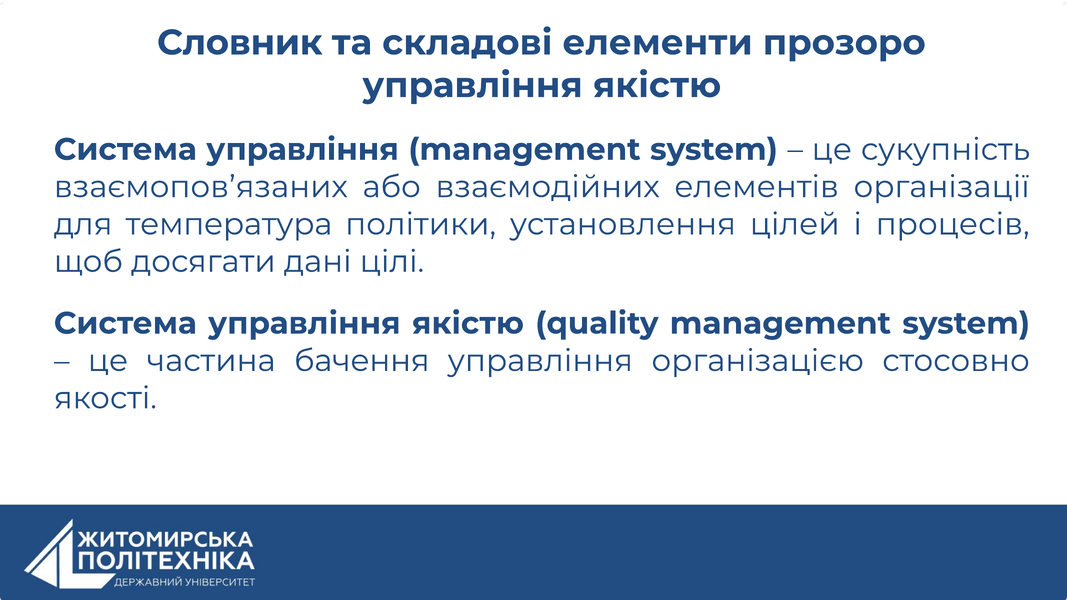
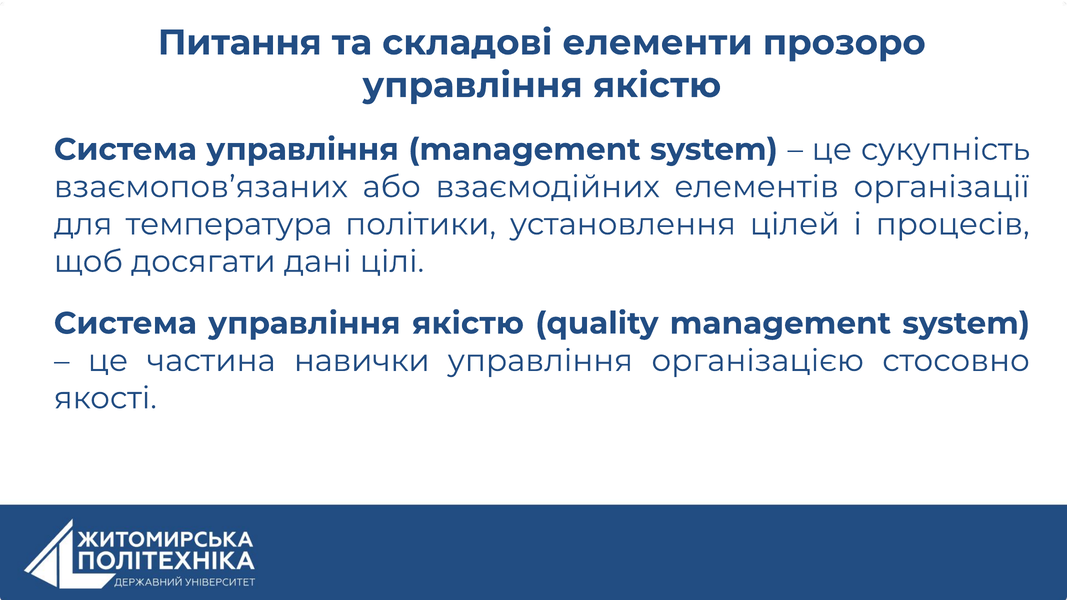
Словник: Словник -> Питання
бачення: бачення -> навички
